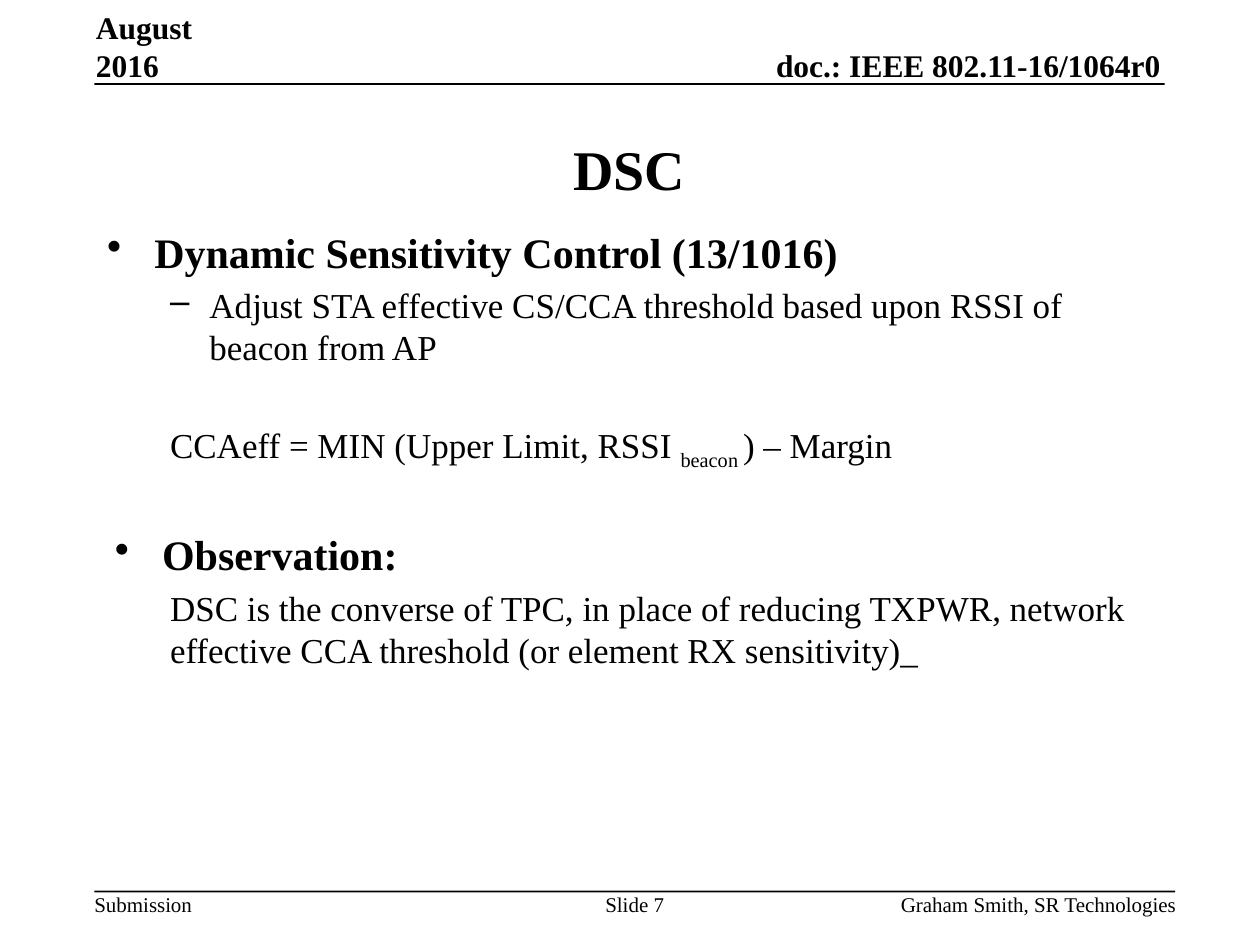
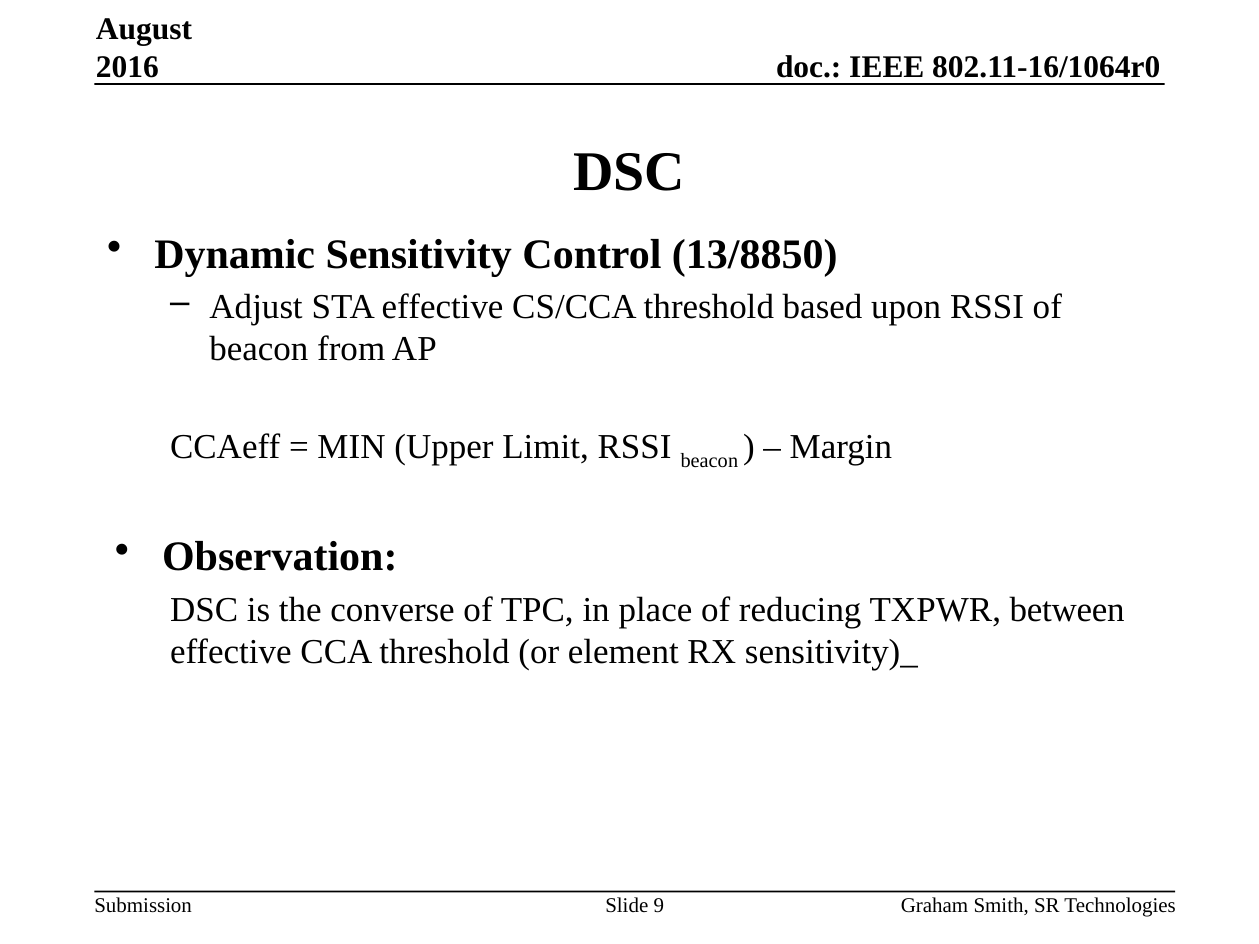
13/1016: 13/1016 -> 13/8850
network: network -> between
7: 7 -> 9
